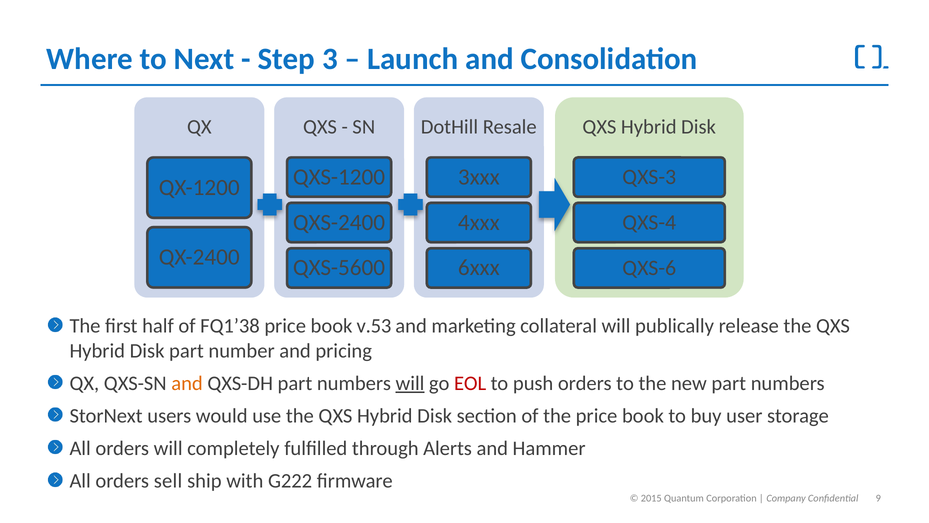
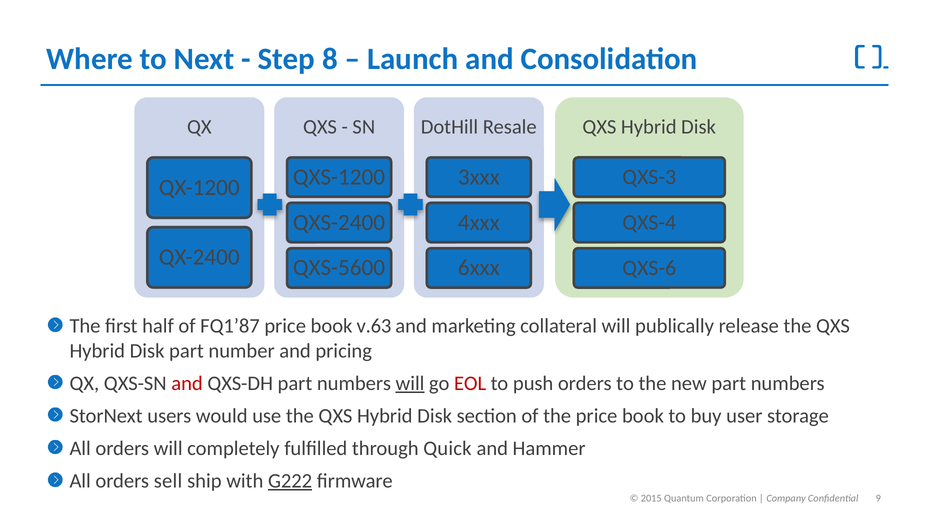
3: 3 -> 8
FQ1’38: FQ1’38 -> FQ1’87
v.53: v.53 -> v.63
and at (187, 383) colour: orange -> red
Alerts: Alerts -> Quick
G222 underline: none -> present
